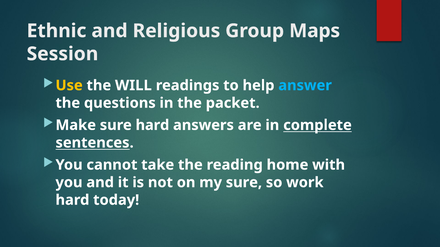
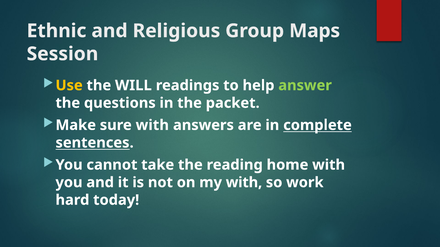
answer colour: light blue -> light green
sure hard: hard -> with
my sure: sure -> with
